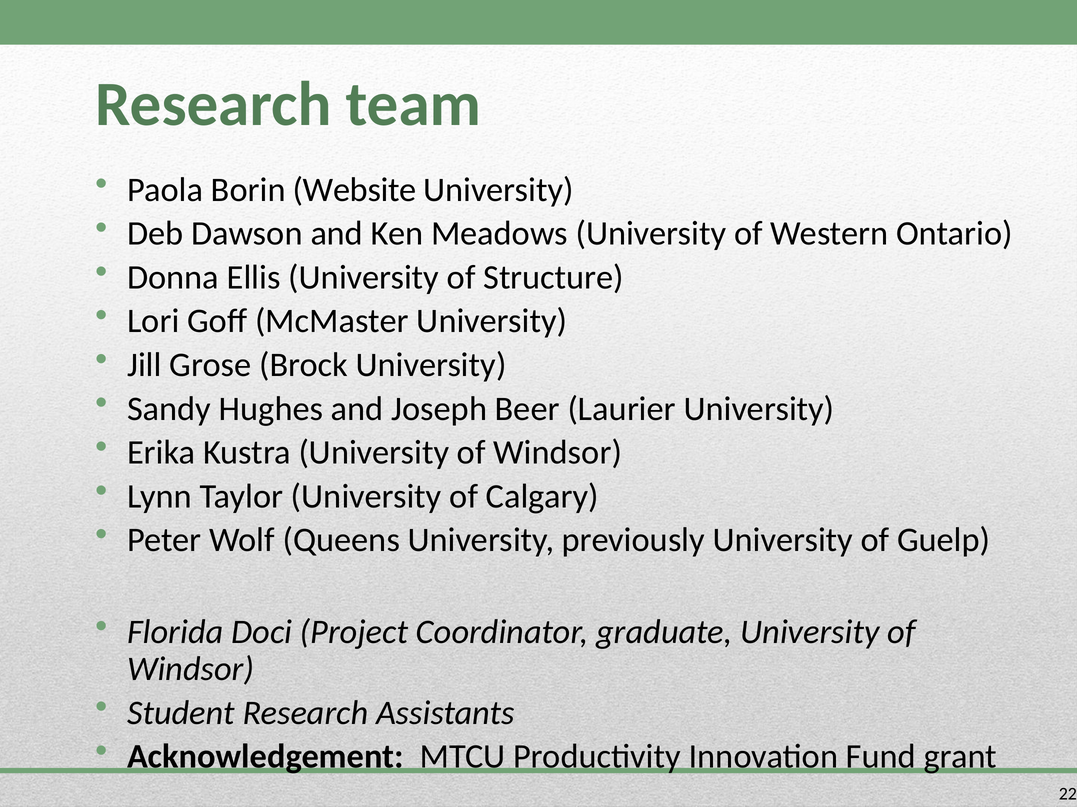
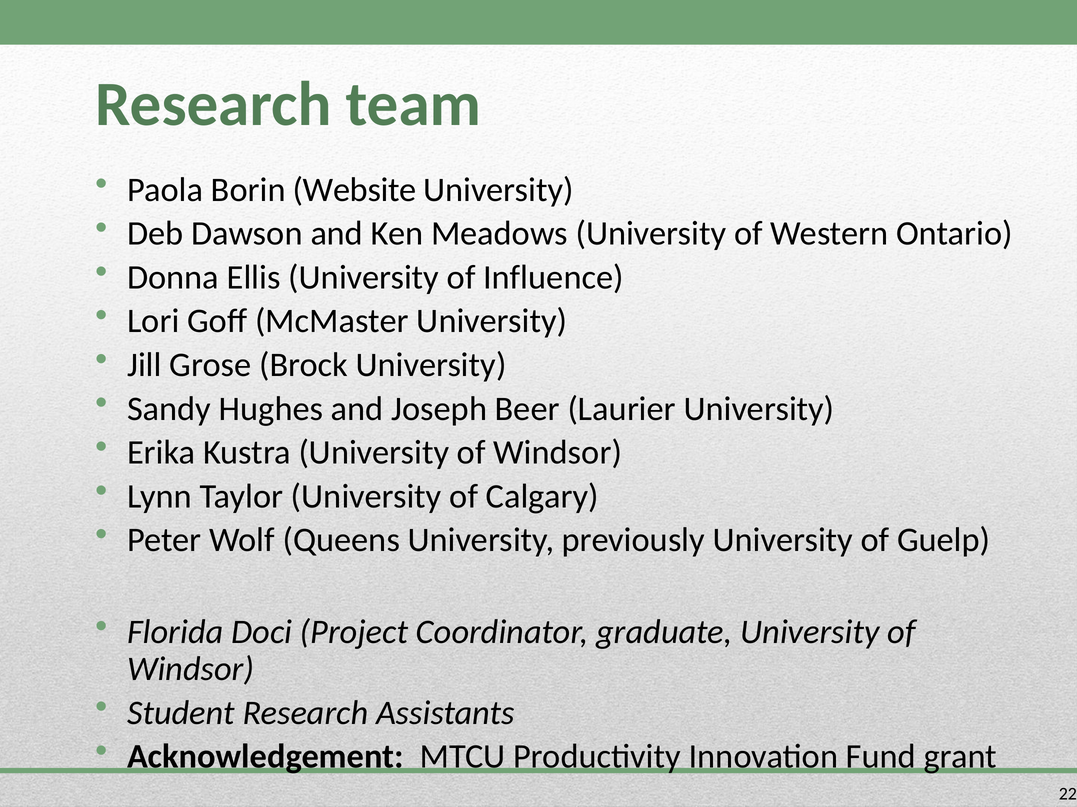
Structure: Structure -> Influence
